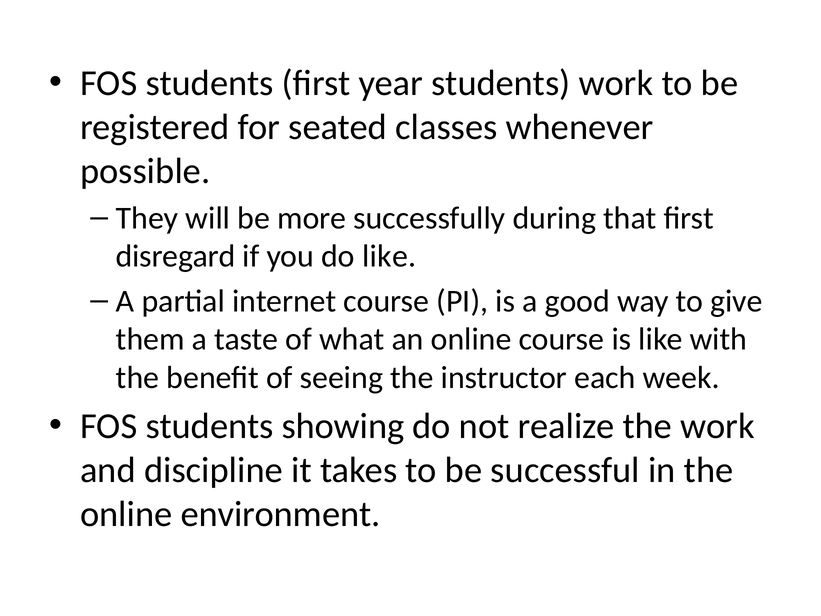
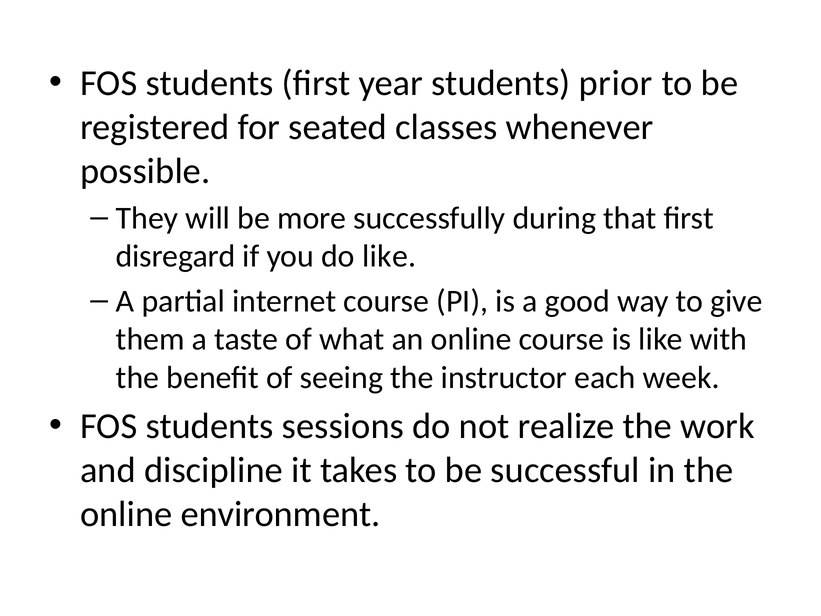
students work: work -> prior
showing: showing -> sessions
